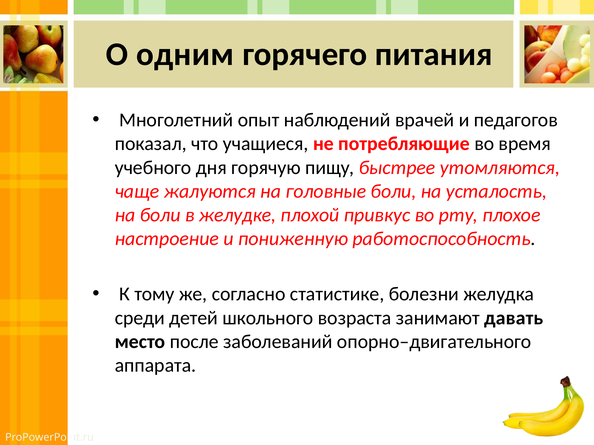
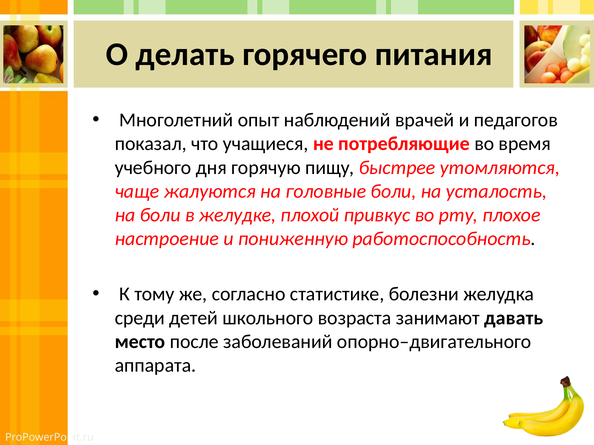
одним: одним -> делать
